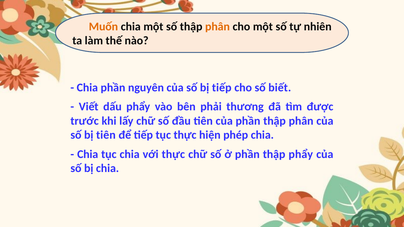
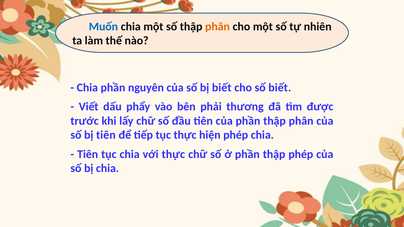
Muốn colour: orange -> blue
bị tiếp: tiếp -> biết
Chia at (88, 154): Chia -> Tiên
thập phẩy: phẩy -> phép
